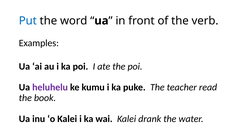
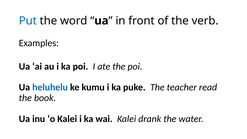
heluhelu colour: purple -> blue
